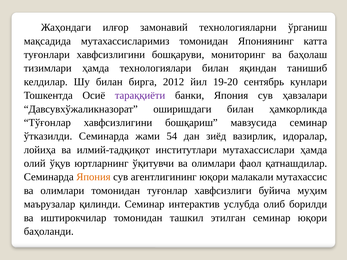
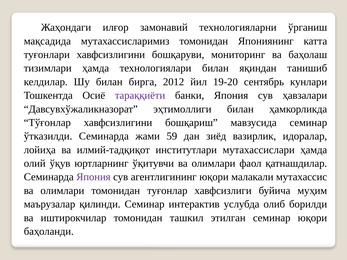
оширишдаги: оширишдаги -> эҳтимоллиги
54: 54 -> 59
Япония at (93, 177) colour: orange -> purple
